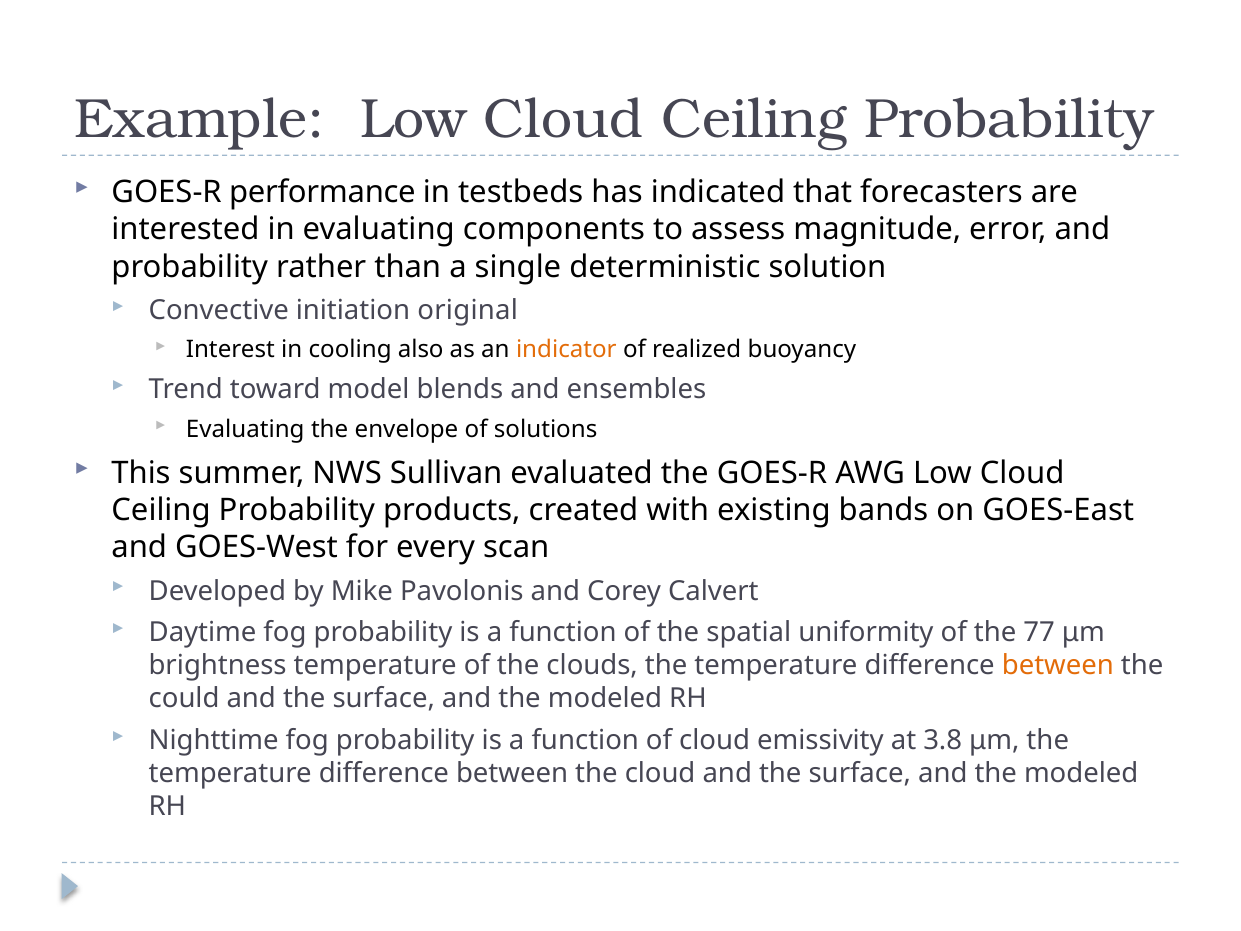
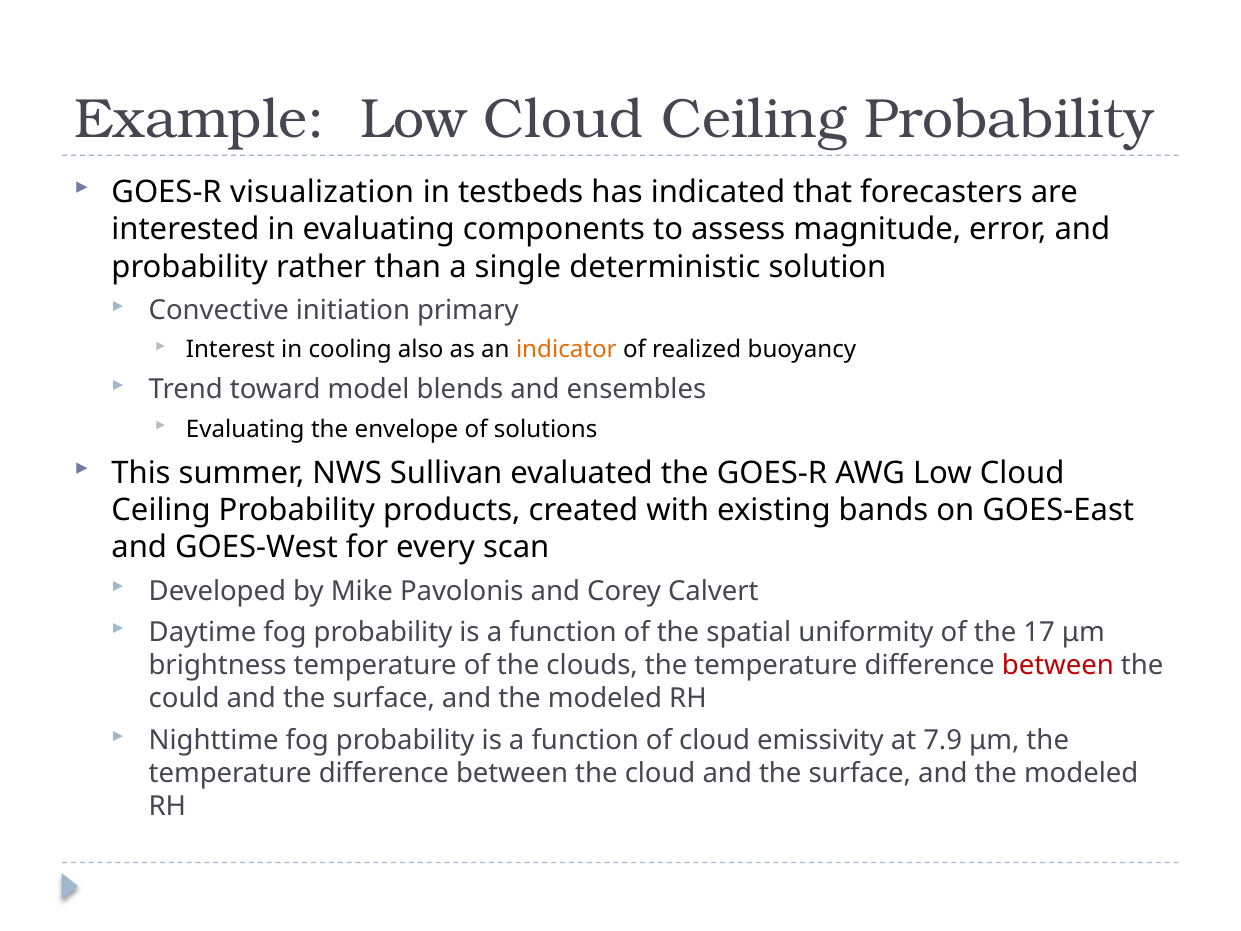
performance: performance -> visualization
original: original -> primary
77: 77 -> 17
between at (1058, 666) colour: orange -> red
3.8: 3.8 -> 7.9
